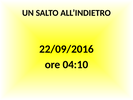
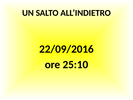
04:10: 04:10 -> 25:10
